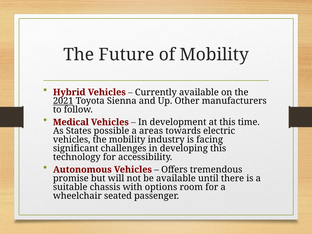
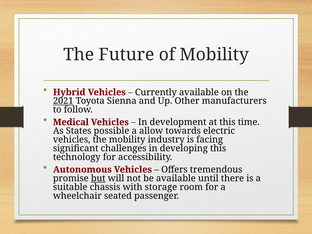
areas: areas -> allow
but underline: none -> present
options: options -> storage
